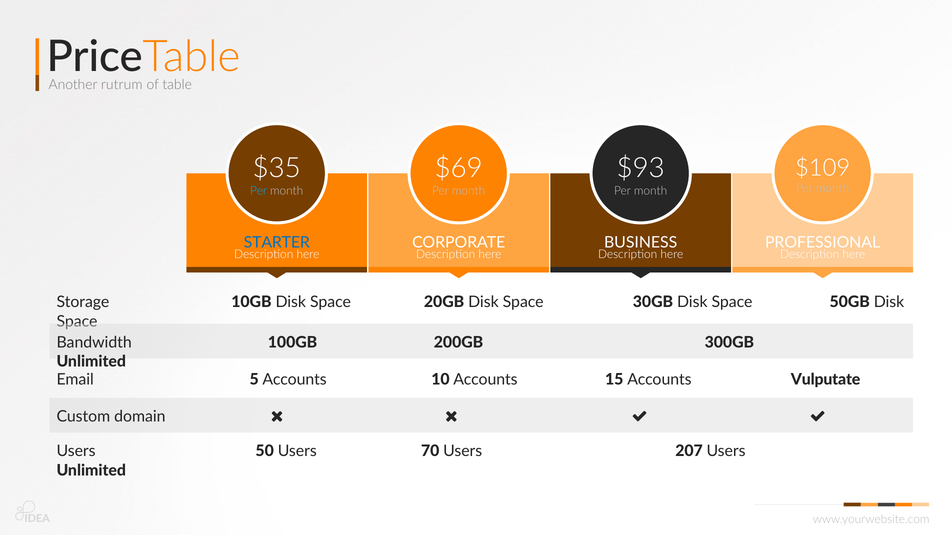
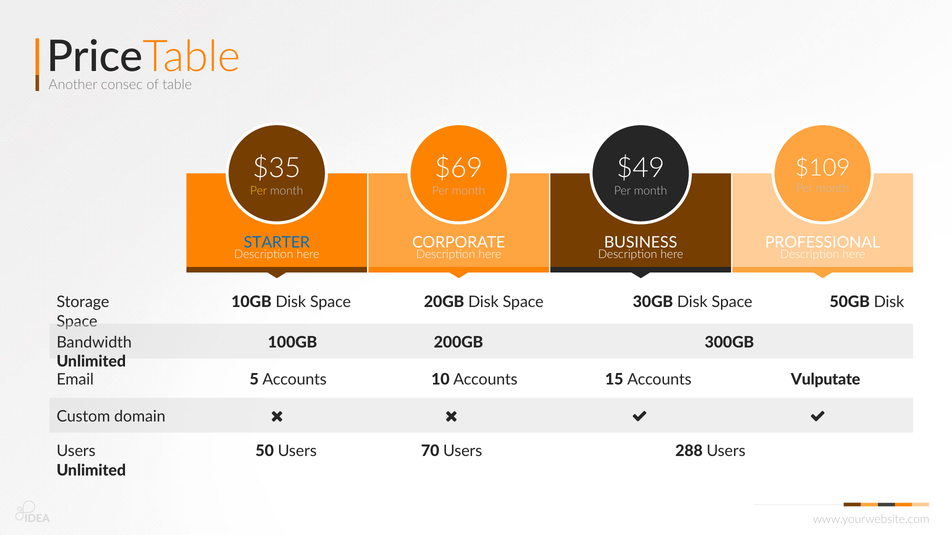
rutrum: rutrum -> consec
$93: $93 -> $49
Per at (259, 191) colour: light blue -> yellow
207: 207 -> 288
